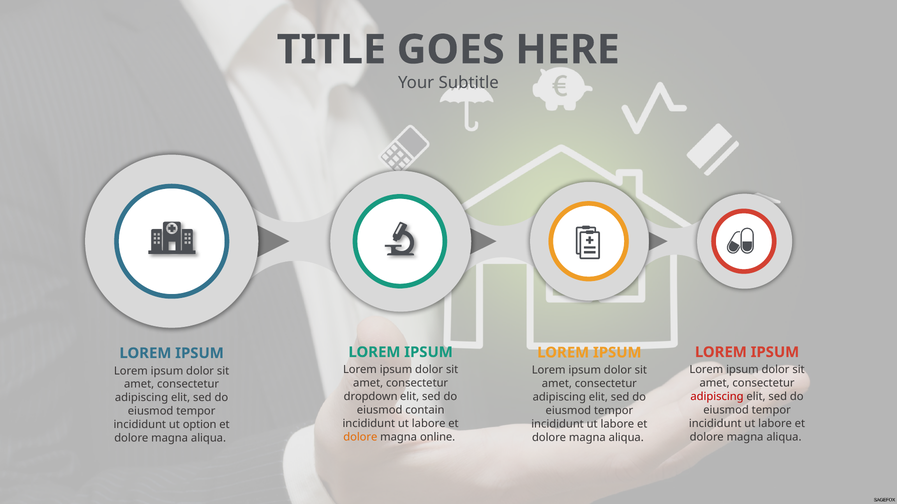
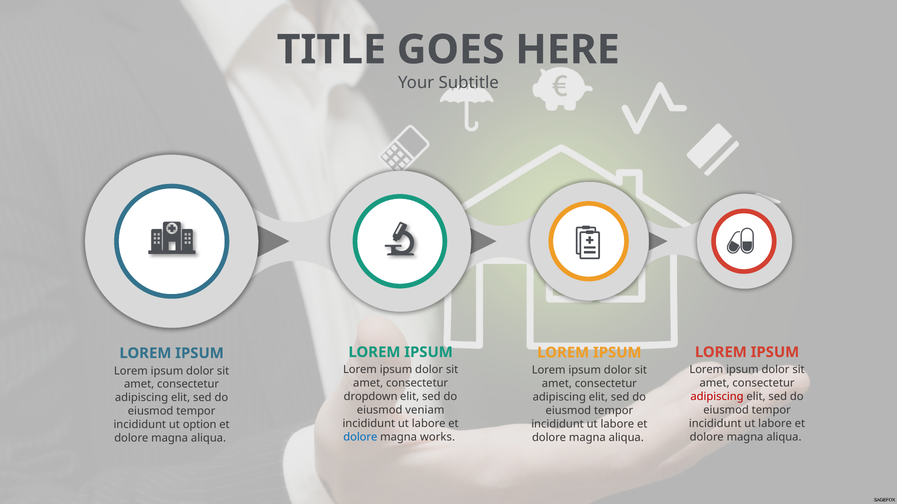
contain: contain -> veniam
dolore at (360, 437) colour: orange -> blue
online: online -> works
